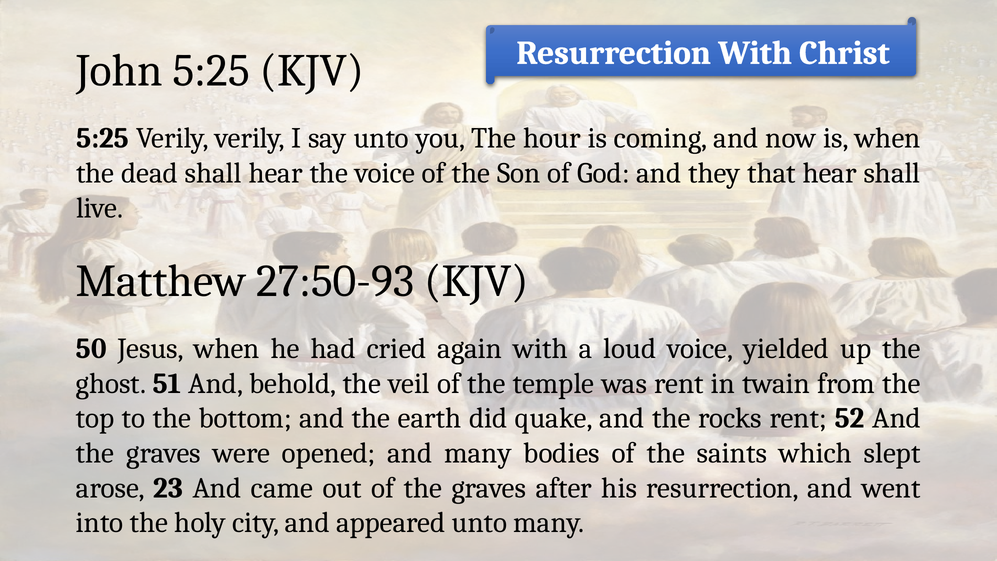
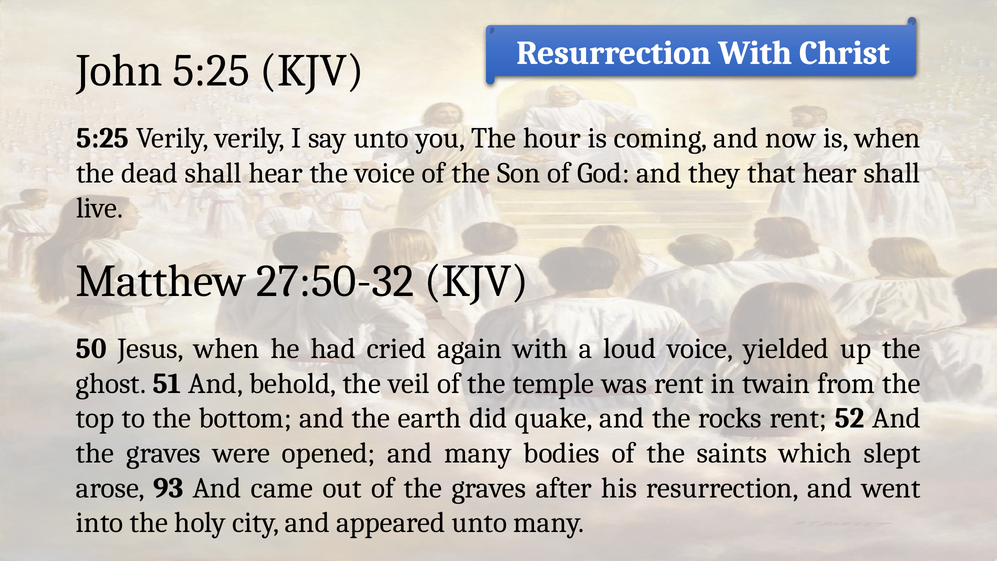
27:50-93: 27:50-93 -> 27:50-32
23: 23 -> 93
